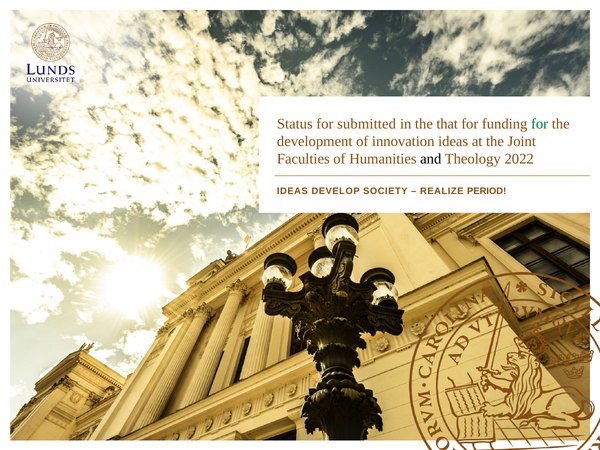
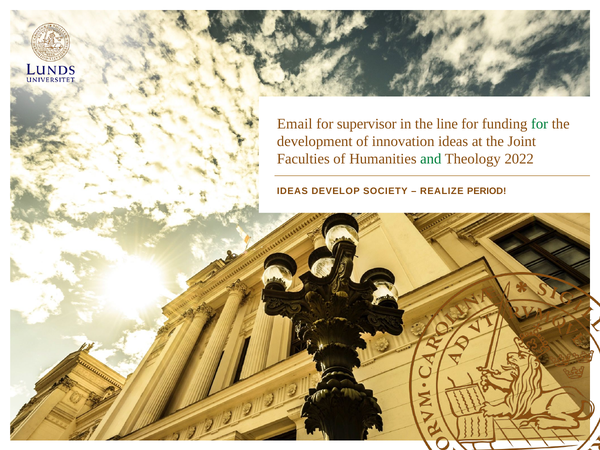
Status: Status -> Email
submitted: submitted -> supervisor
that: that -> line
and colour: black -> green
